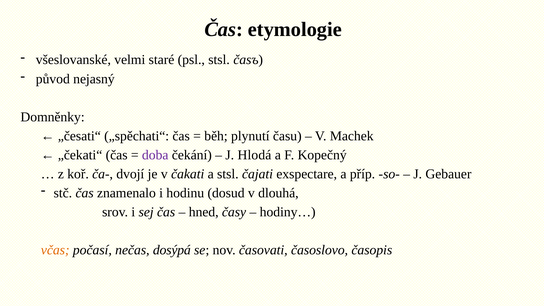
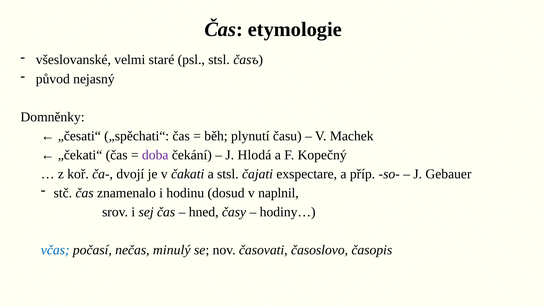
dlouhá: dlouhá -> naplnil
včas colour: orange -> blue
dosýpá: dosýpá -> minulý
